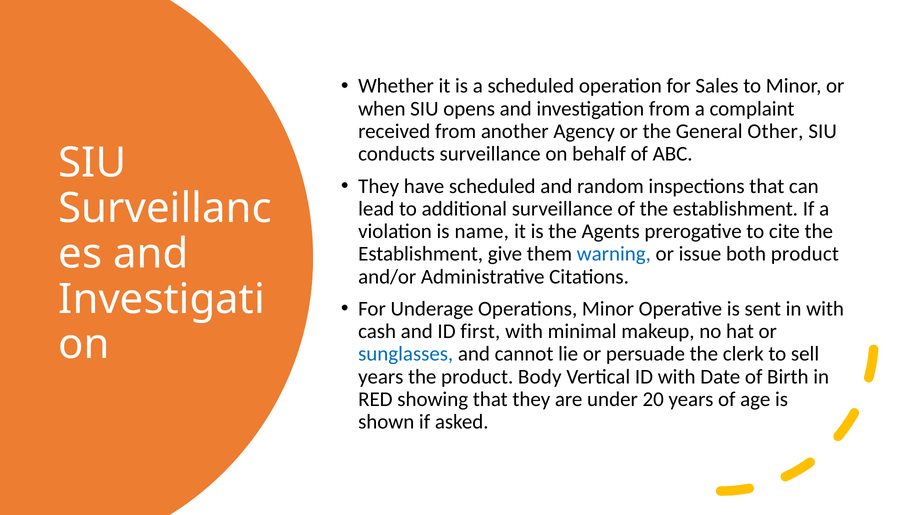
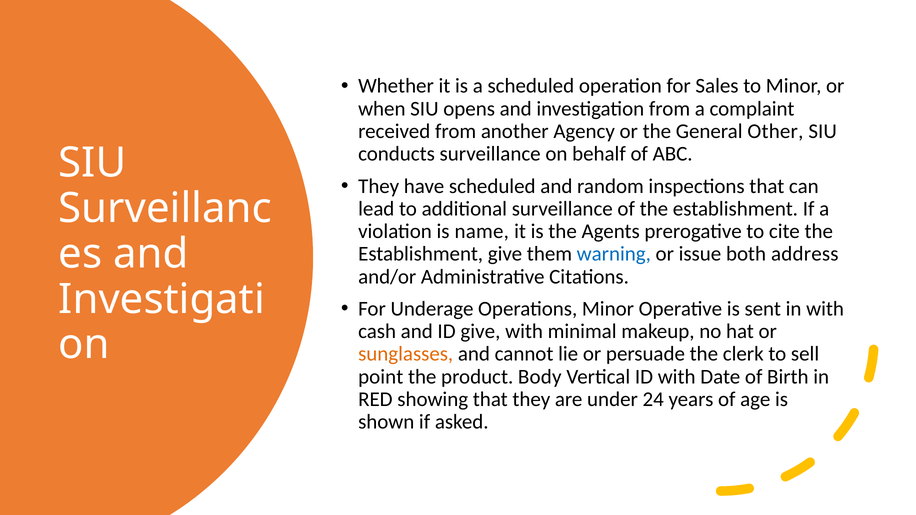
both product: product -> address
ID first: first -> give
sunglasses colour: blue -> orange
years at (381, 377): years -> point
20: 20 -> 24
